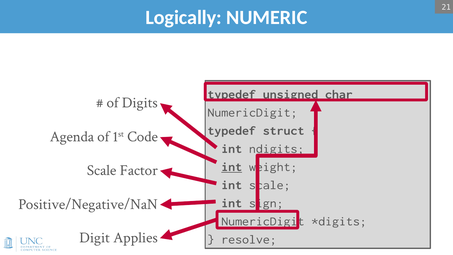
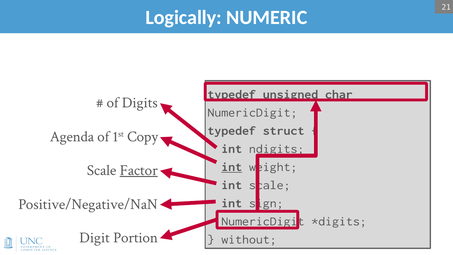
Code: Code -> Copy
Factor underline: none -> present
Applies: Applies -> Portion
resolve: resolve -> without
